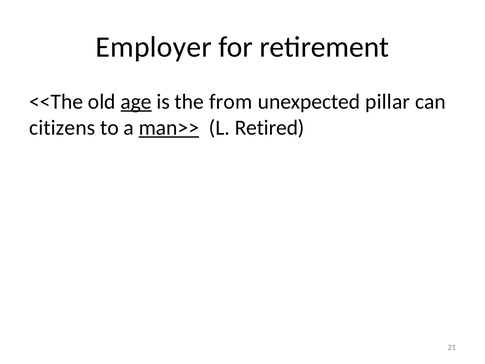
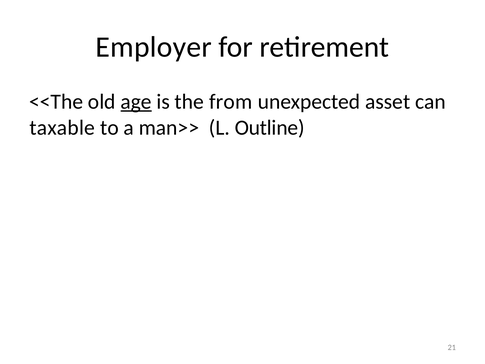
pillar: pillar -> asset
citizens: citizens -> taxable
man>> underline: present -> none
Retired: Retired -> Outline
